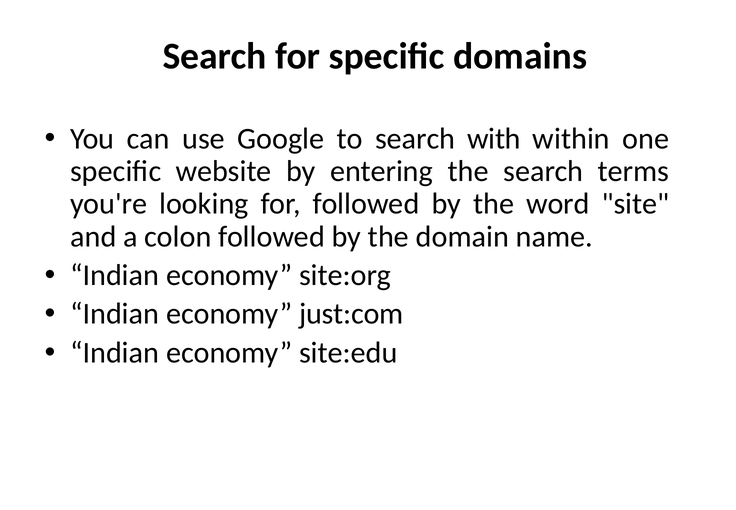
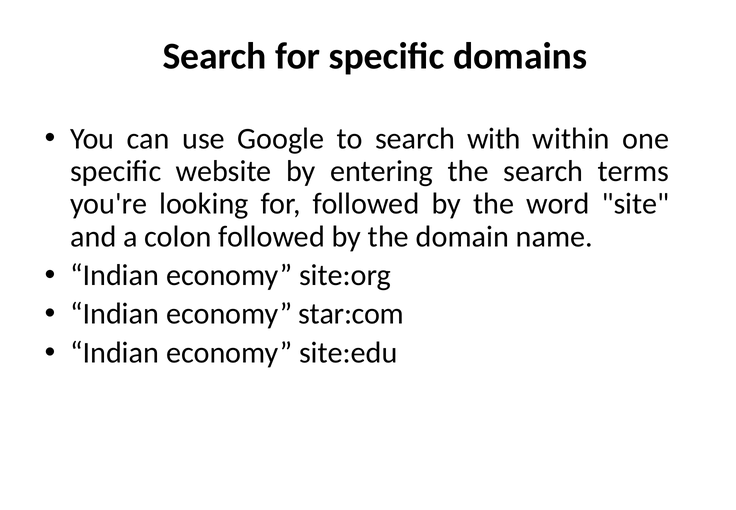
just:com: just:com -> star:com
